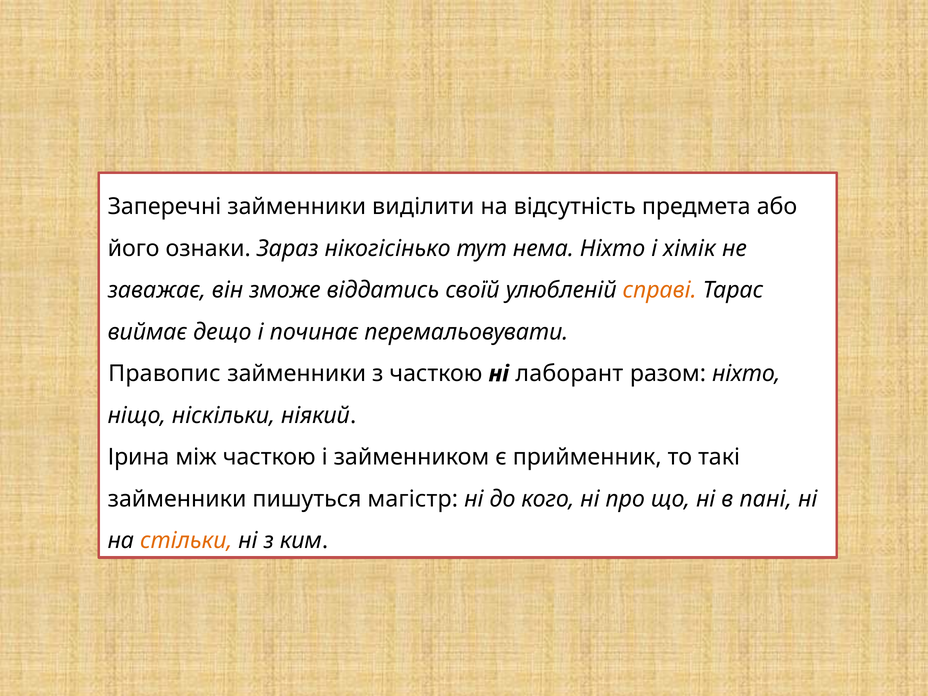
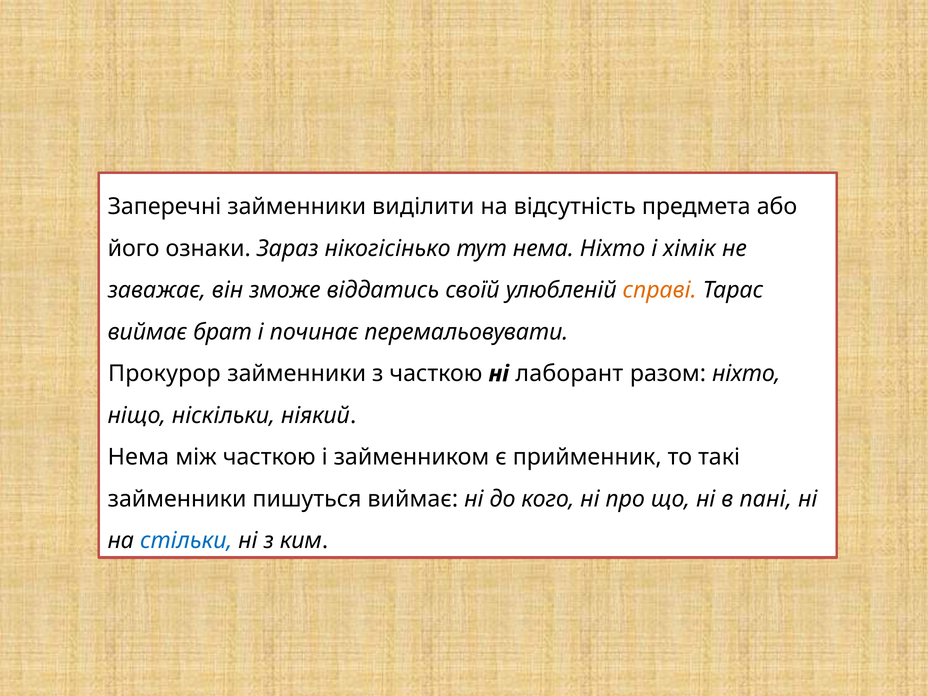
дещо: дещо -> брат
Правопис: Правопис -> Прокурор
Ірина at (139, 457): Ірина -> Нема
пишуться магістр: магістр -> виймає
стільки colour: orange -> blue
